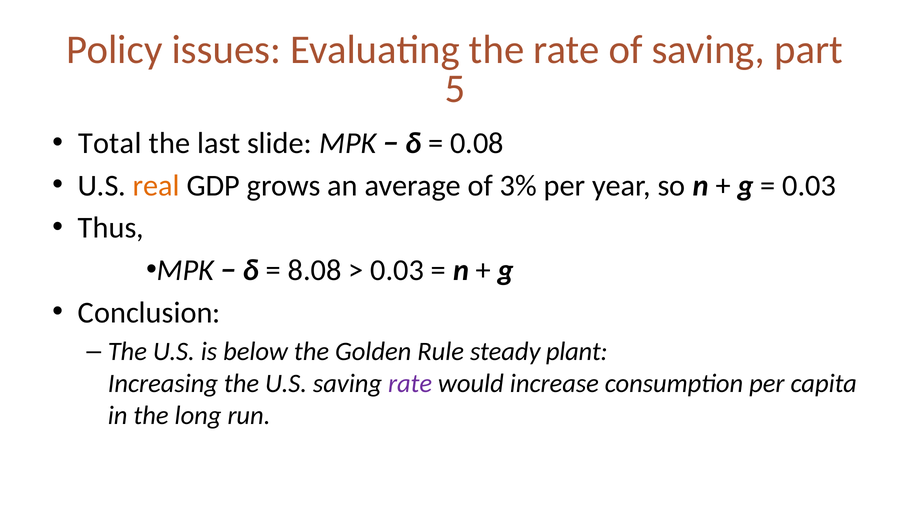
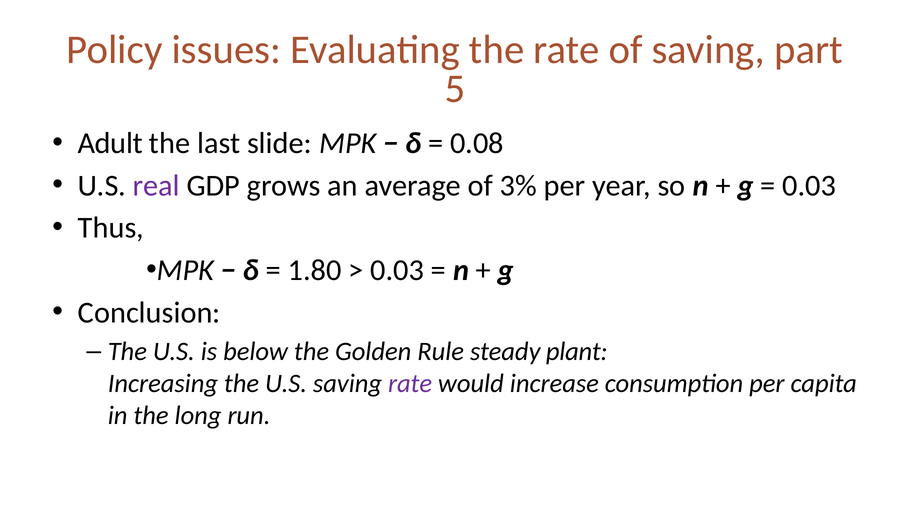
Total: Total -> Adult
real colour: orange -> purple
8.08: 8.08 -> 1.80
